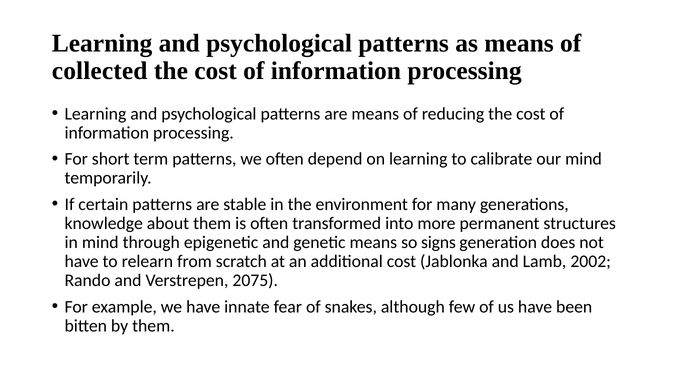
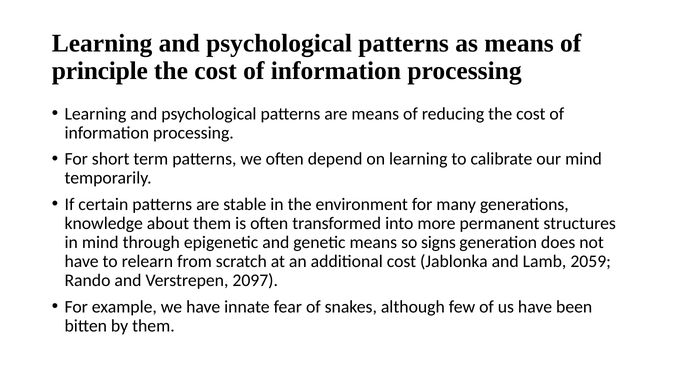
collected: collected -> principle
2002: 2002 -> 2059
2075: 2075 -> 2097
